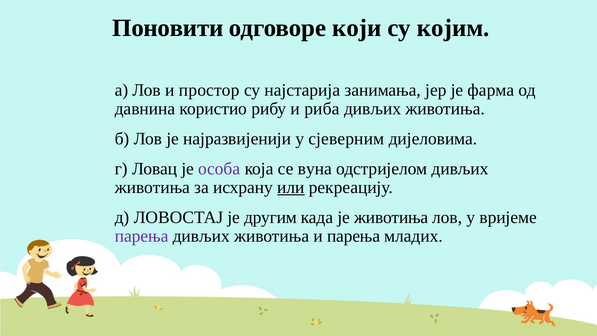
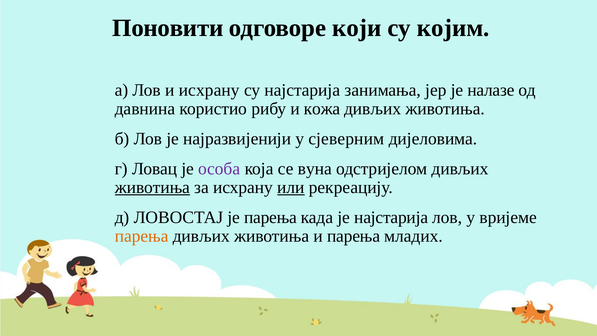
и простор: простор -> исхрану
фарма: фарма -> налазе
риба: риба -> кожа
животиња at (152, 187) underline: none -> present
је другим: другим -> парења
је животиња: животиња -> најстарија
парења at (142, 236) colour: purple -> orange
